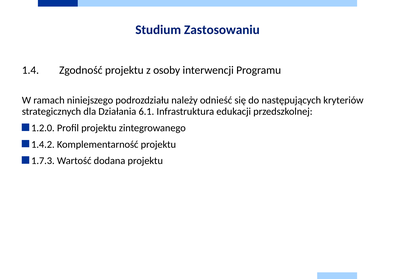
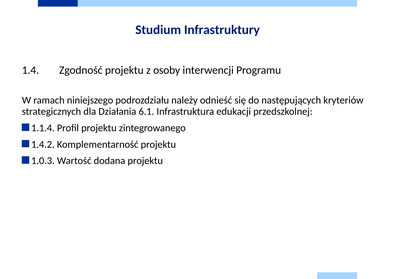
Zastosowaniu: Zastosowaniu -> Infrastruktury
1.2.0: 1.2.0 -> 1.1.4
1.7.3: 1.7.3 -> 1.0.3
